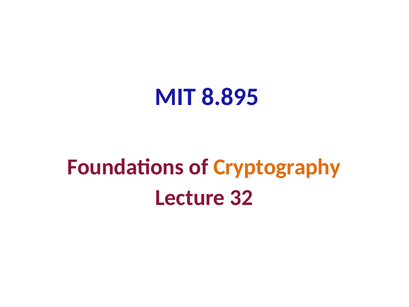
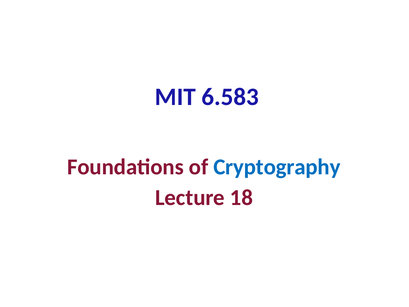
8.895: 8.895 -> 6.583
Cryptography colour: orange -> blue
32: 32 -> 18
